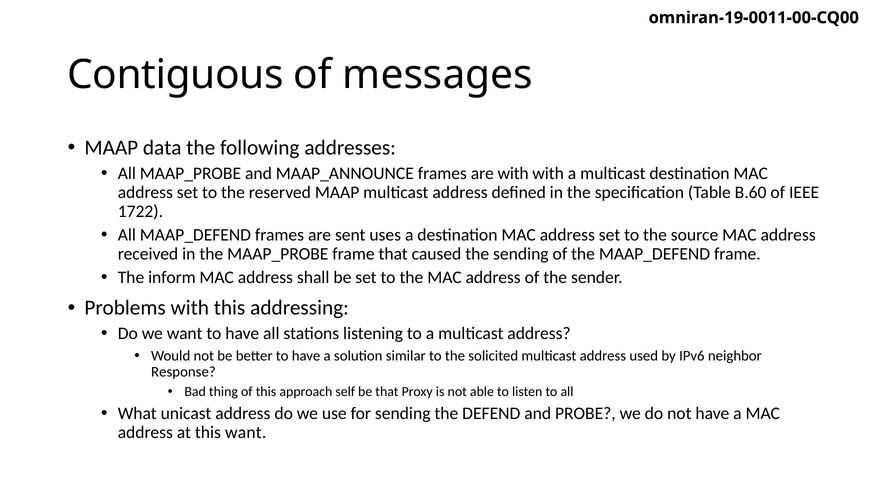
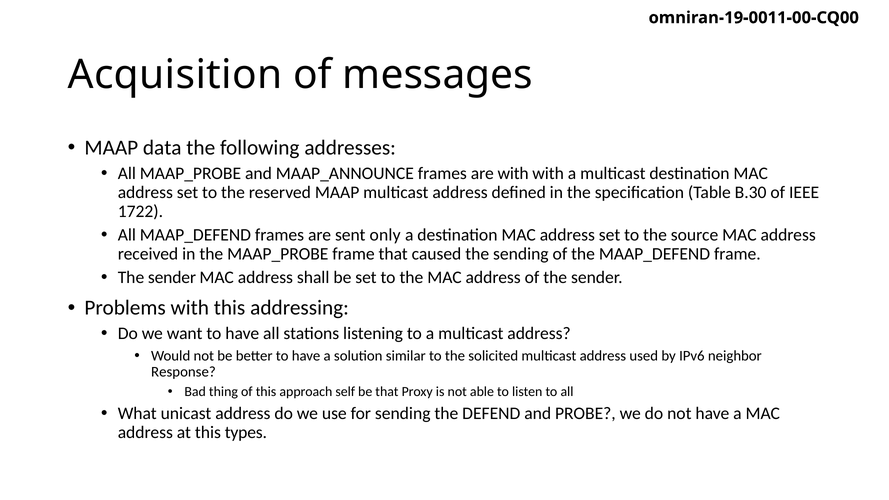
Contiguous: Contiguous -> Acquisition
B.60: B.60 -> B.30
uses: uses -> only
inform at (172, 278): inform -> sender
this want: want -> types
